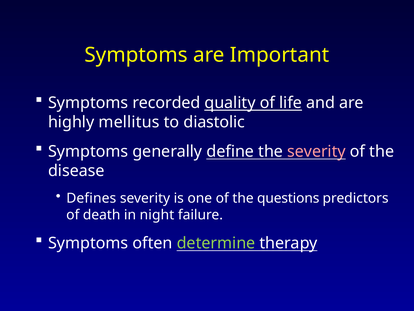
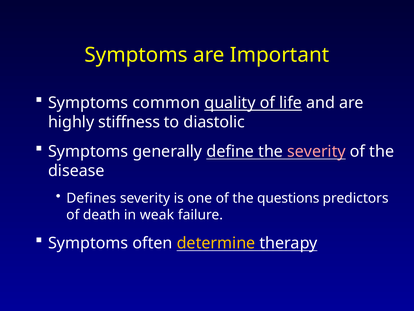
recorded: recorded -> common
mellitus: mellitus -> stiffness
night: night -> weak
determine colour: light green -> yellow
